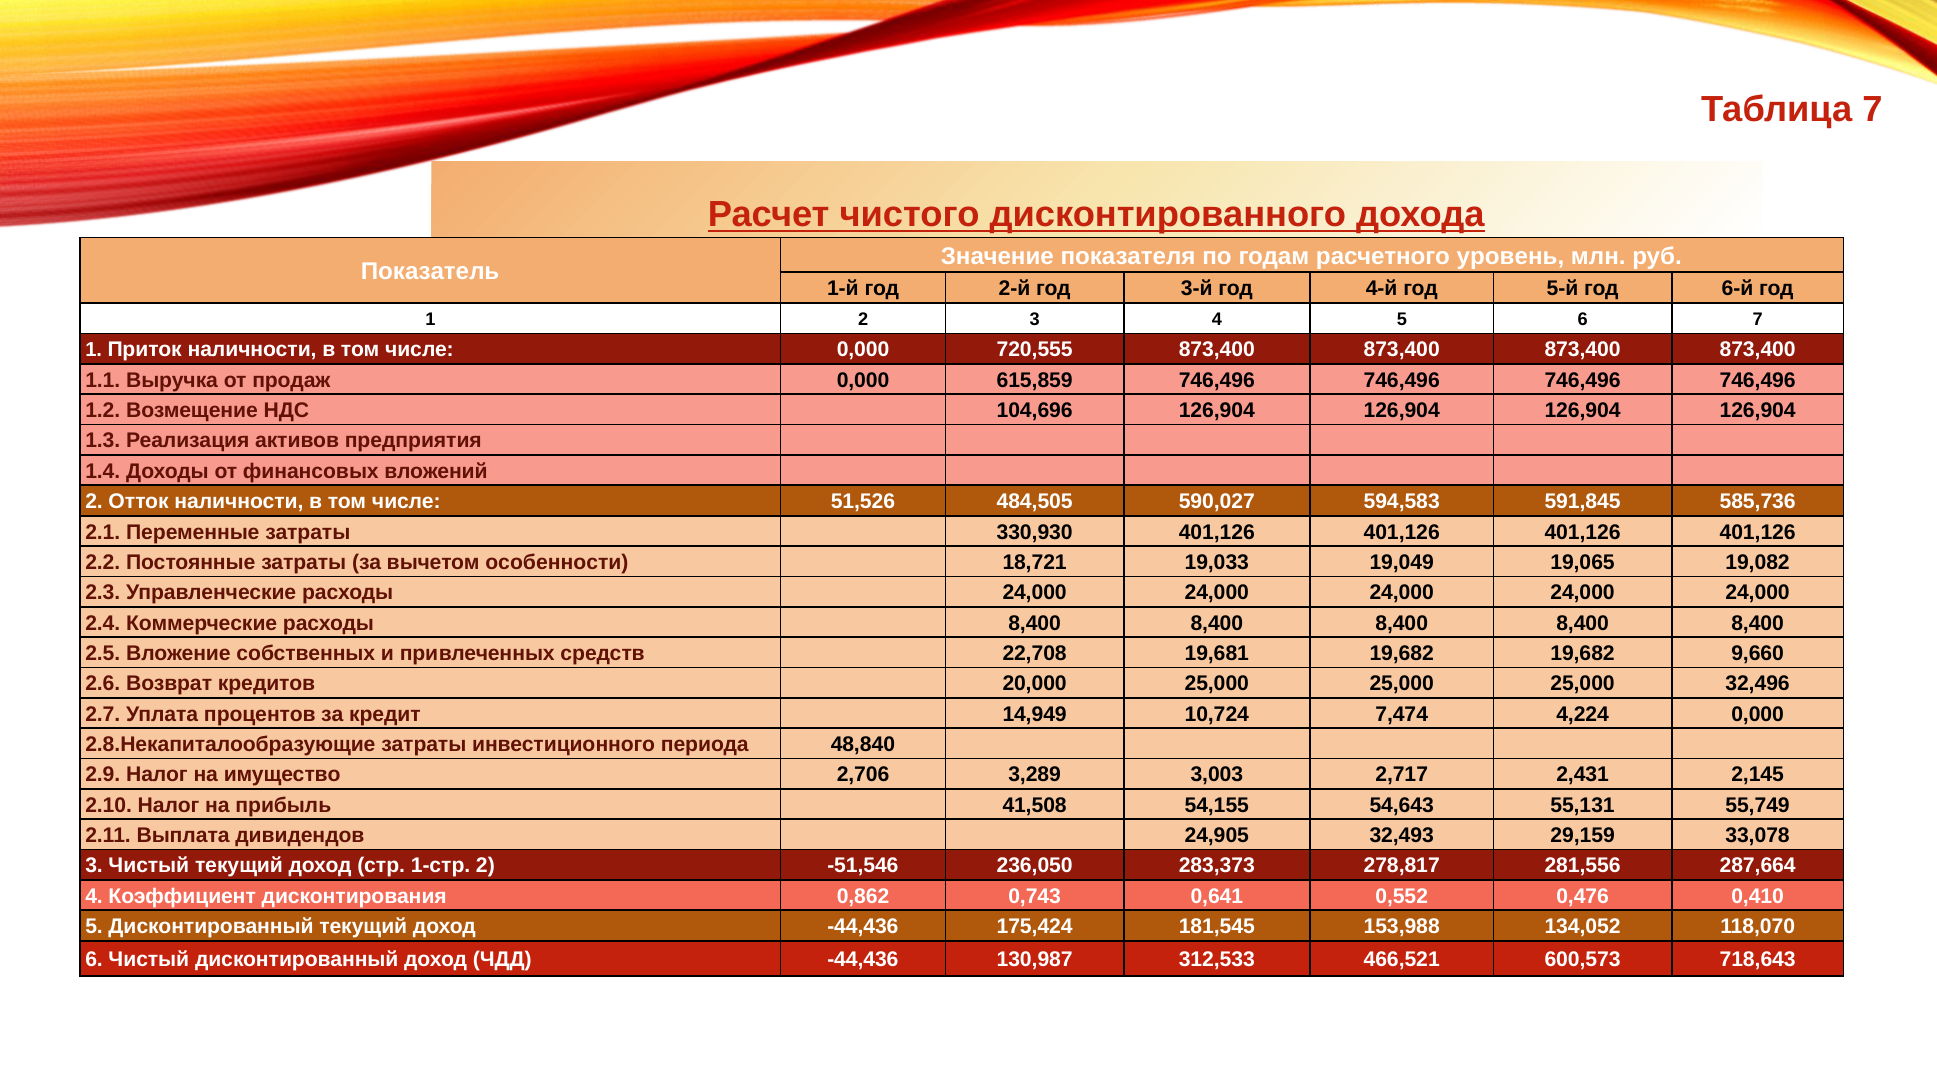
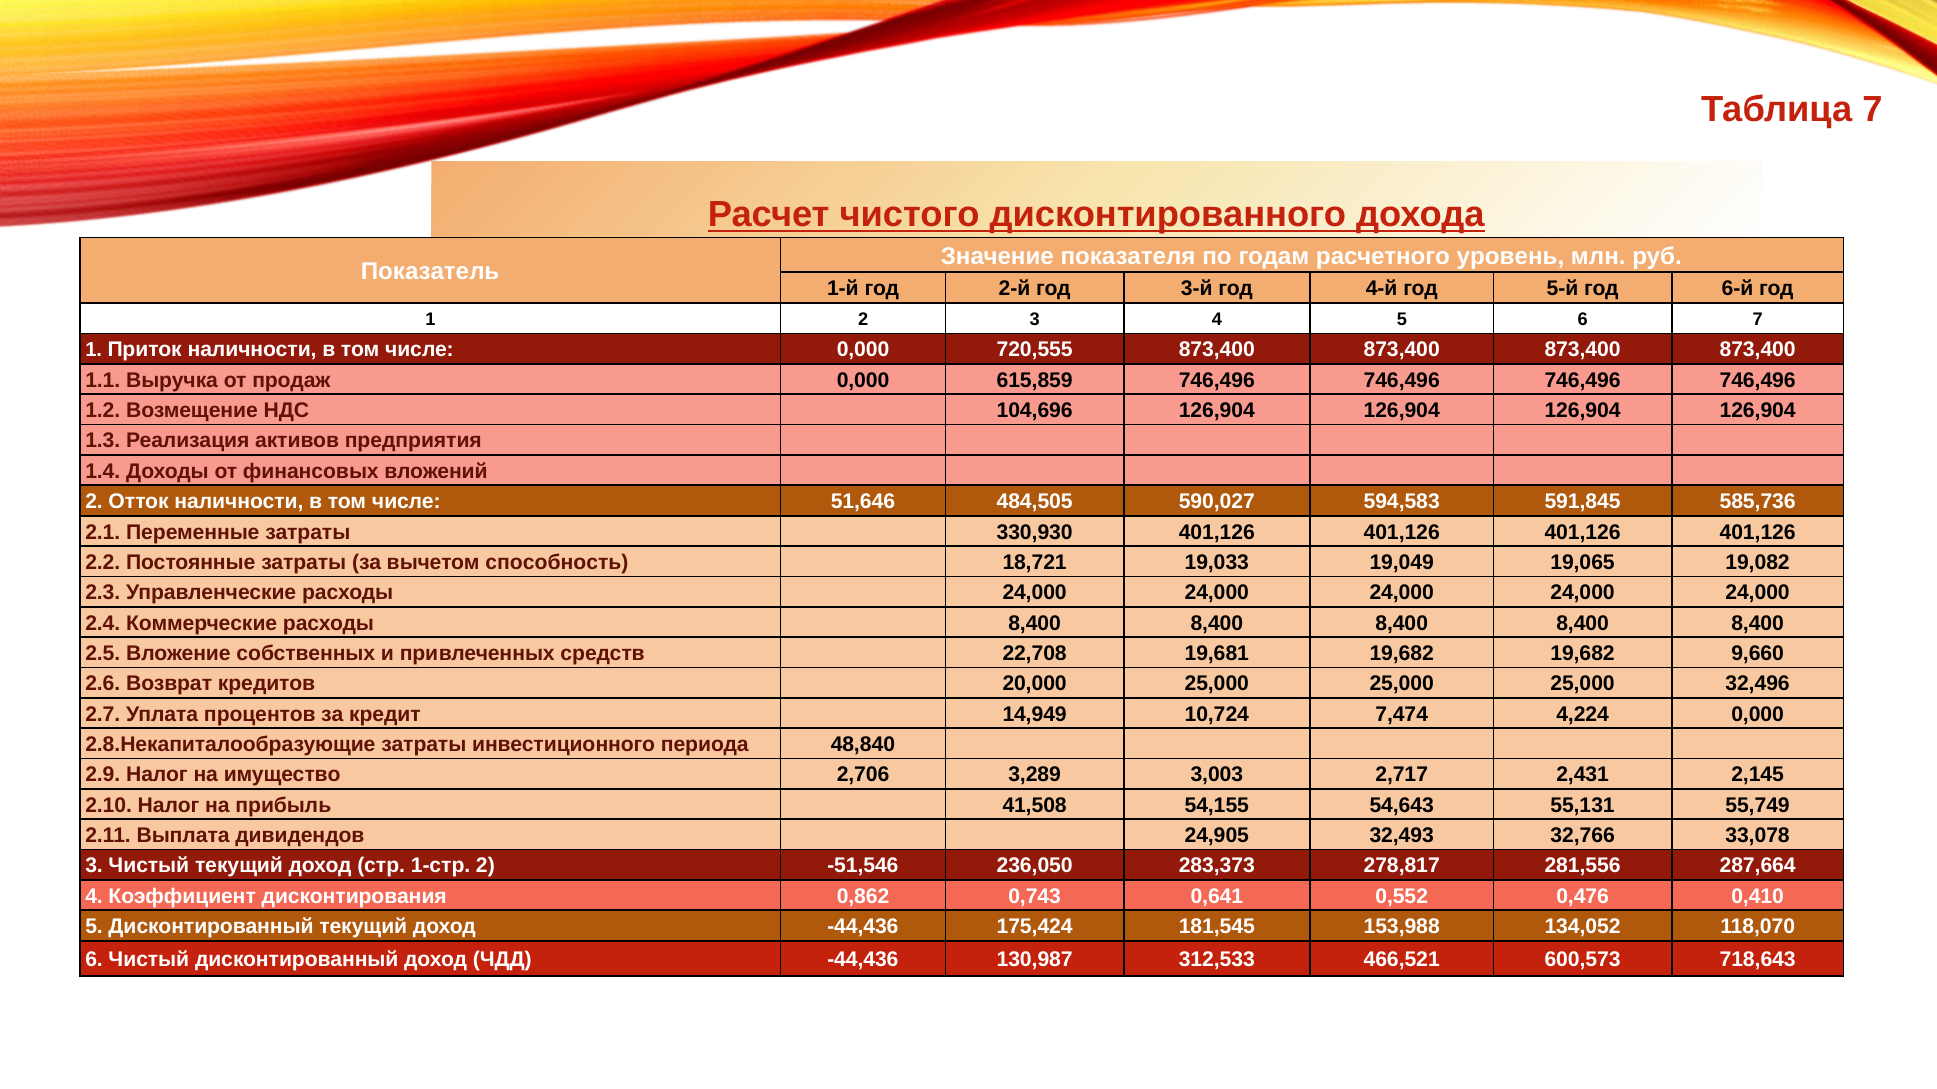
51,526: 51,526 -> 51,646
особенности: особенности -> способность
29,159: 29,159 -> 32,766
